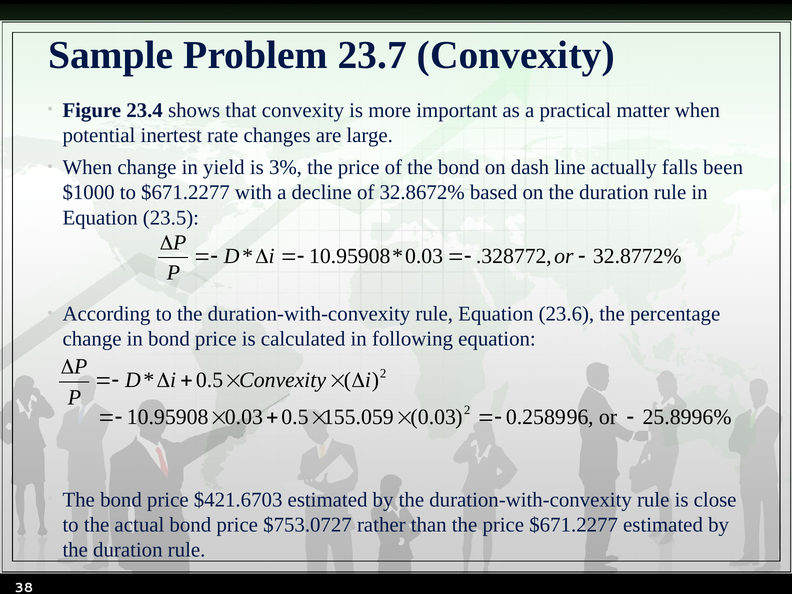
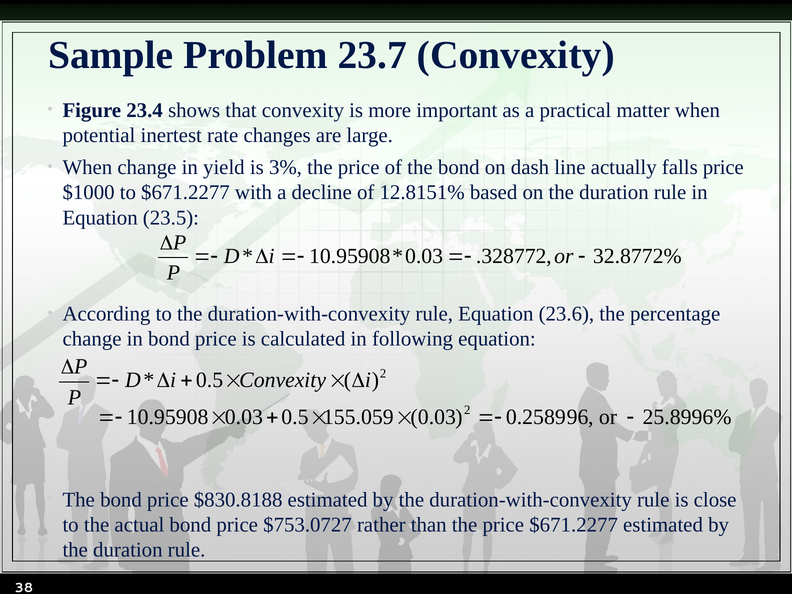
falls been: been -> price
32.8672%: 32.8672% -> 12.8151%
$421.6703: $421.6703 -> $830.8188
